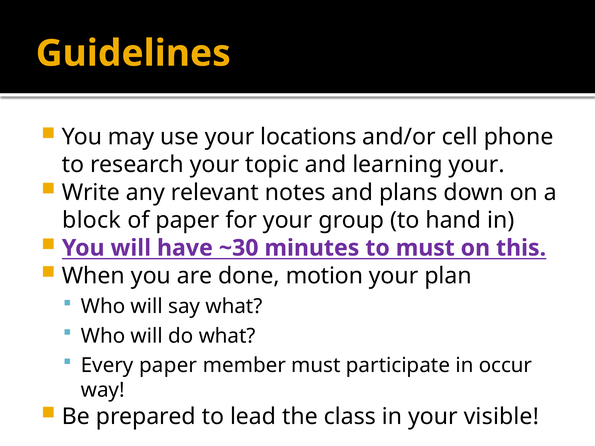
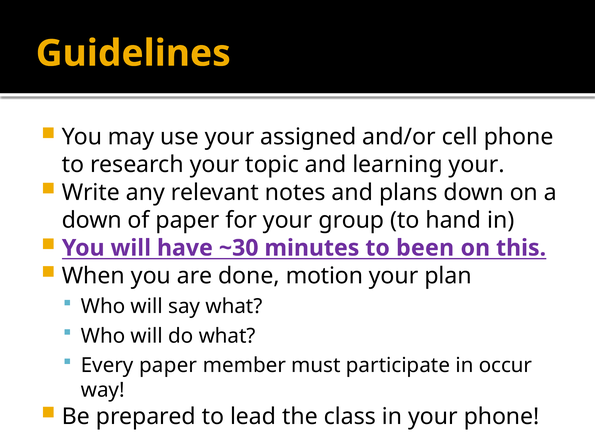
locations: locations -> assigned
block at (92, 220): block -> down
to must: must -> been
your visible: visible -> phone
